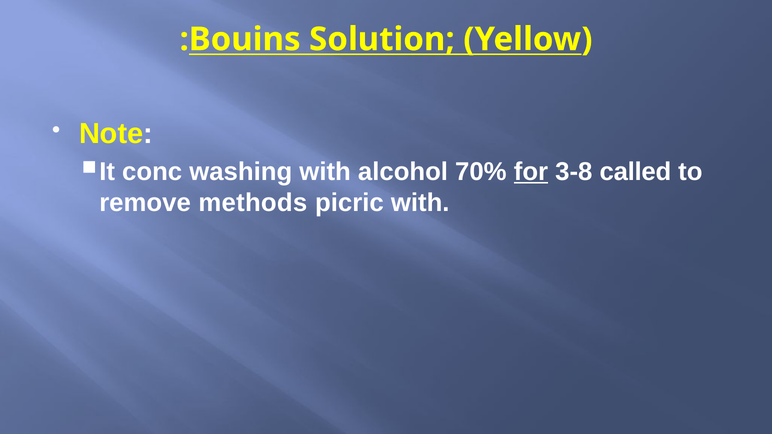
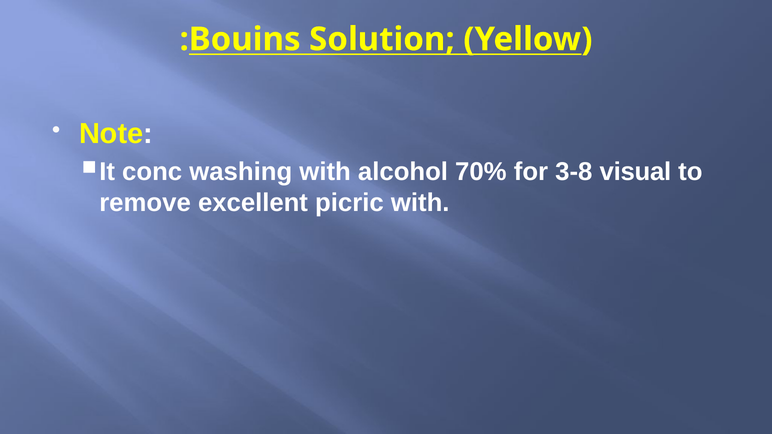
for underline: present -> none
called: called -> visual
methods: methods -> excellent
